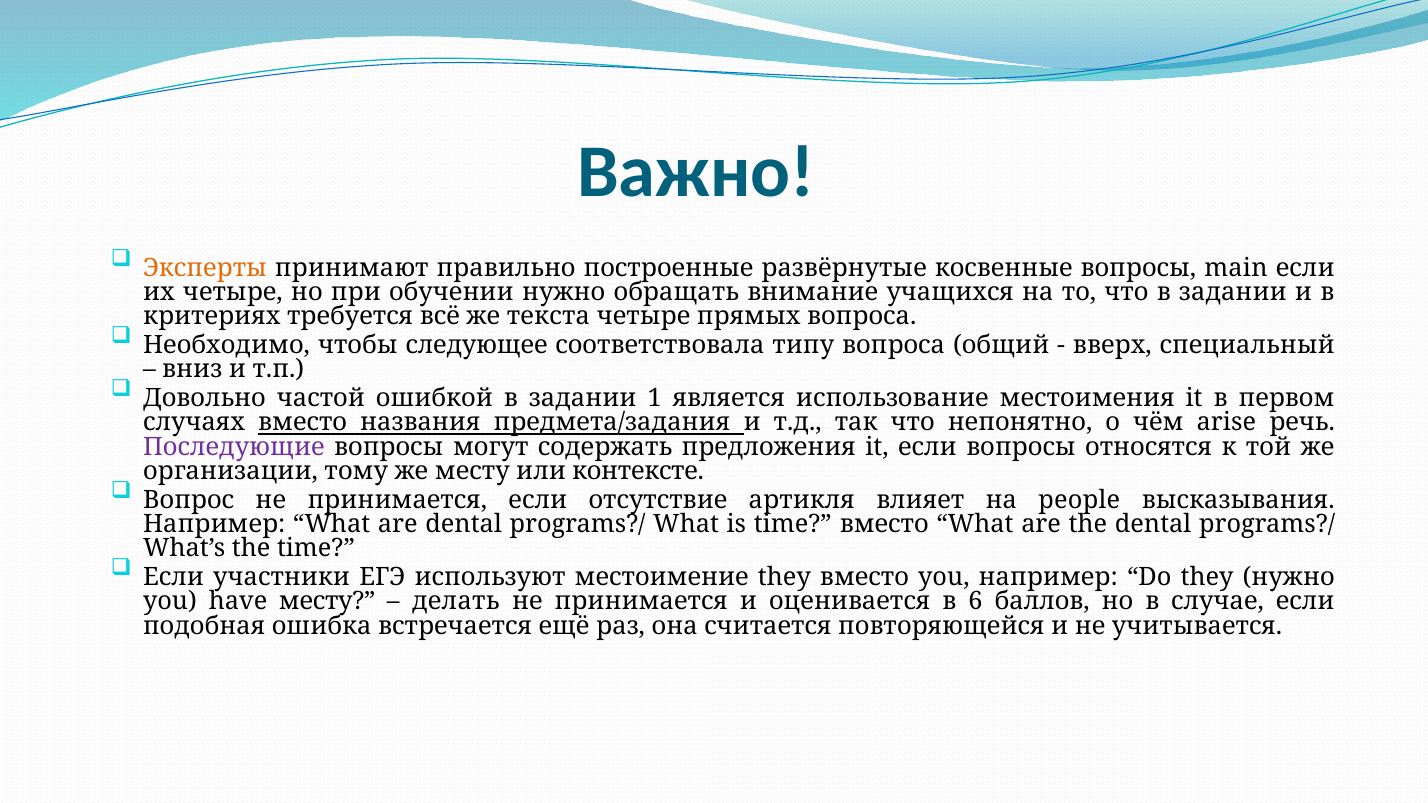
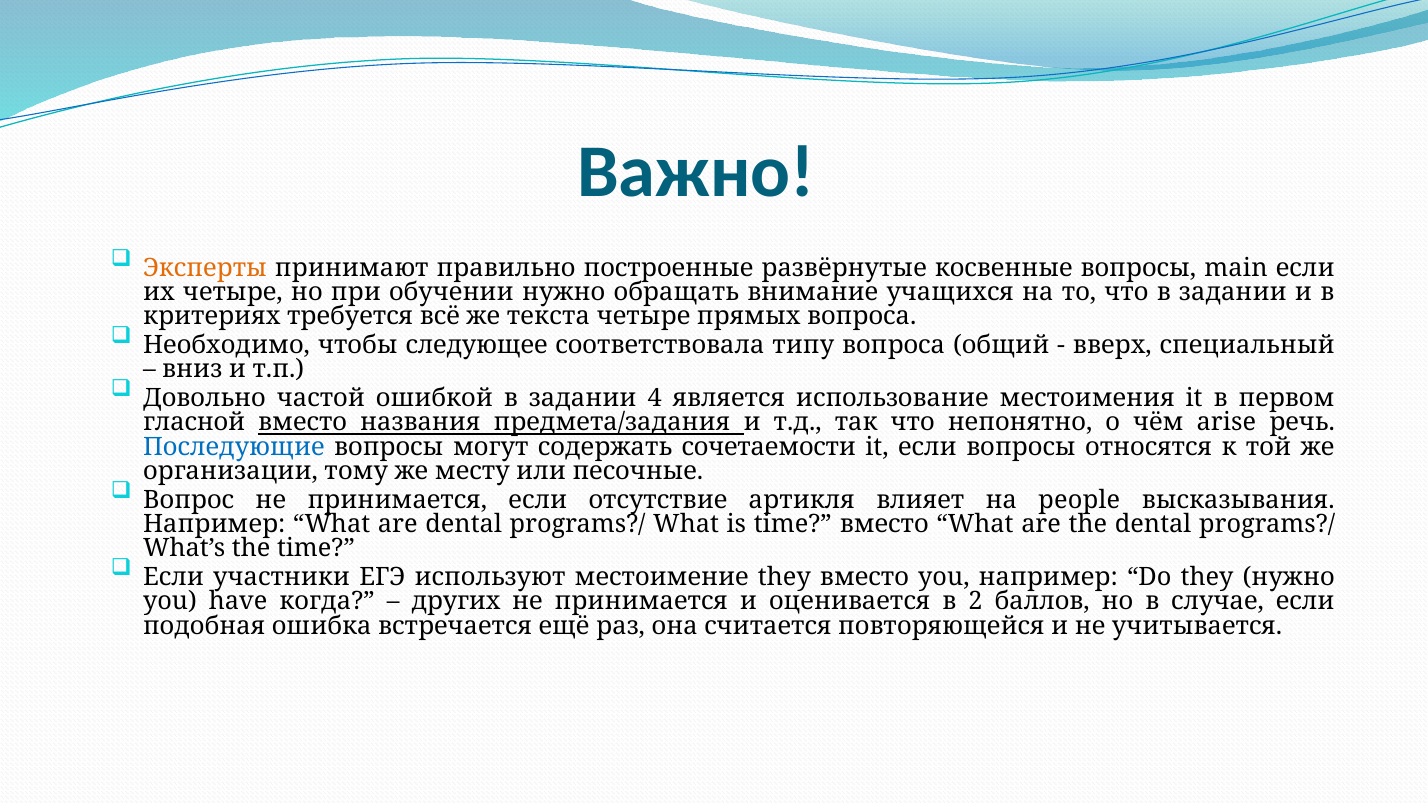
1: 1 -> 4
случаях: случаях -> гласной
Последующие colour: purple -> blue
предложения: предложения -> сочетаемости
контексте: контексте -> песочные
have месту: месту -> когда
делать: делать -> других
6: 6 -> 2
